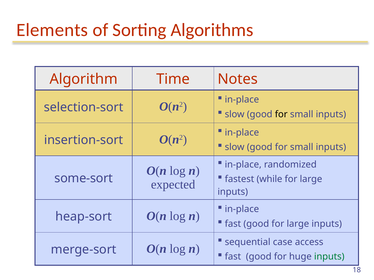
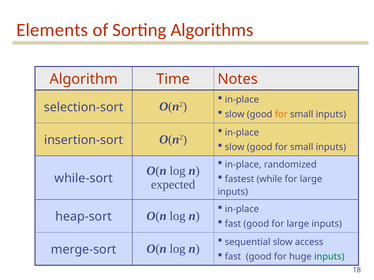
for at (281, 114) colour: black -> orange
some-sort: some-sort -> while-sort
sequential case: case -> slow
